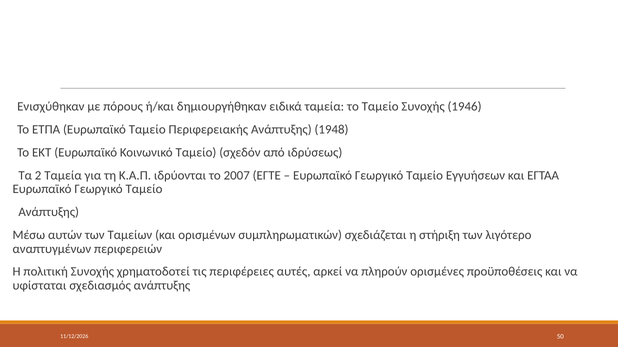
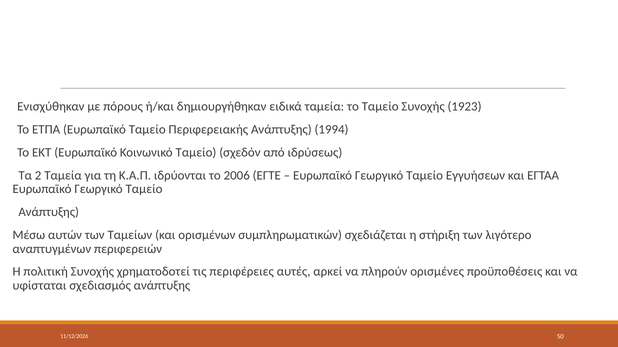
1946: 1946 -> 1923
1948: 1948 -> 1994
2007: 2007 -> 2006
